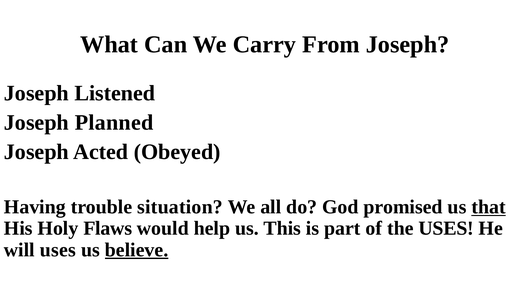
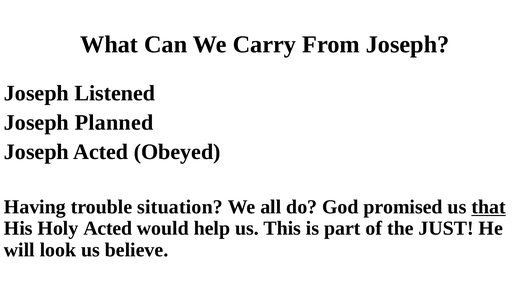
Holy Flaws: Flaws -> Acted
the USES: USES -> JUST
will uses: uses -> look
believe underline: present -> none
